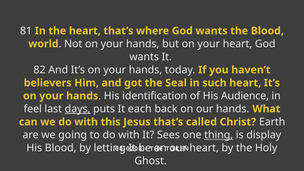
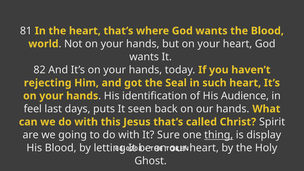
believers: believers -> rejecting
days underline: present -> none
each: each -> seen
Earth: Earth -> Spirit
Sees: Sees -> Sure
